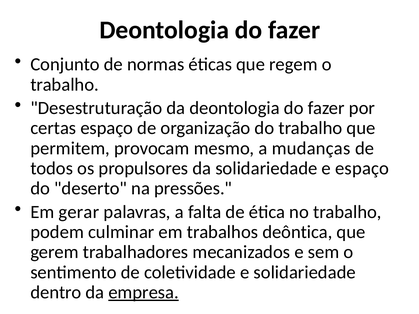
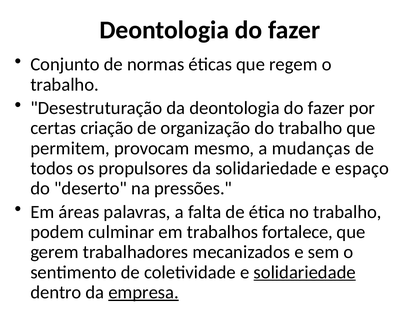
certas espaço: espaço -> criação
gerar: gerar -> áreas
deôntica: deôntica -> fortalece
solidariedade at (305, 272) underline: none -> present
